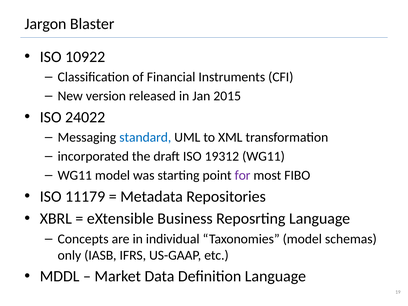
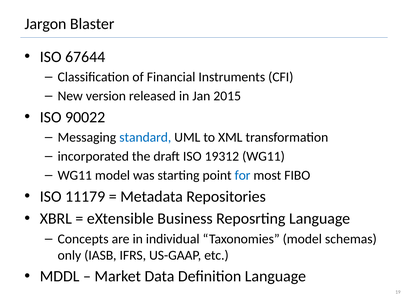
10922: 10922 -> 67644
24022: 24022 -> 90022
for colour: purple -> blue
